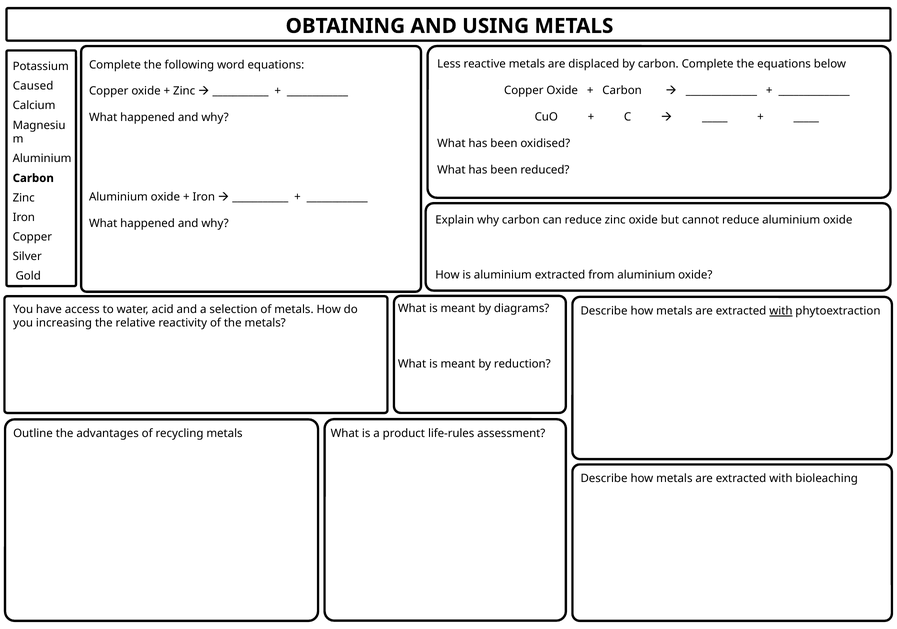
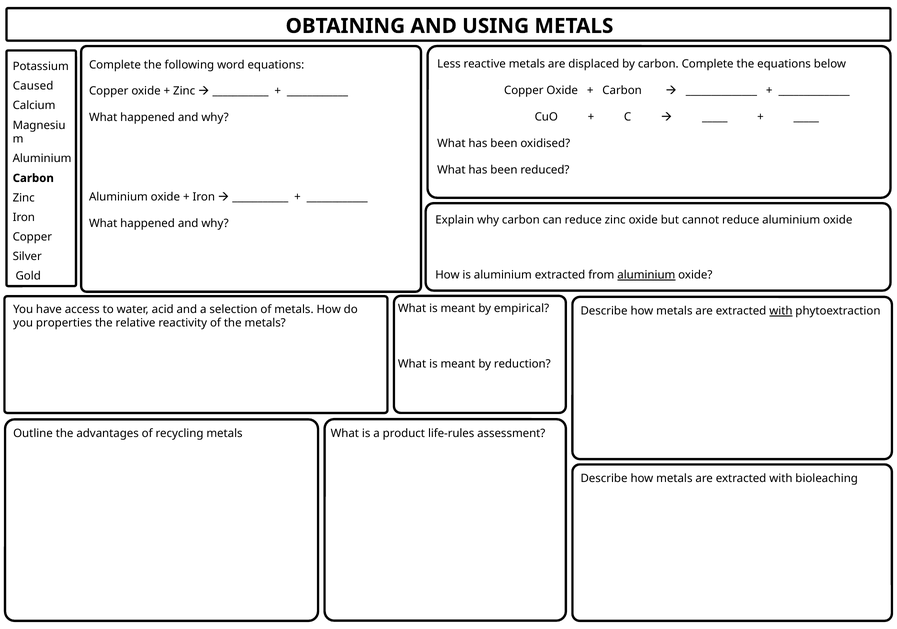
aluminium at (646, 275) underline: none -> present
diagrams: diagrams -> empirical
increasing: increasing -> properties
